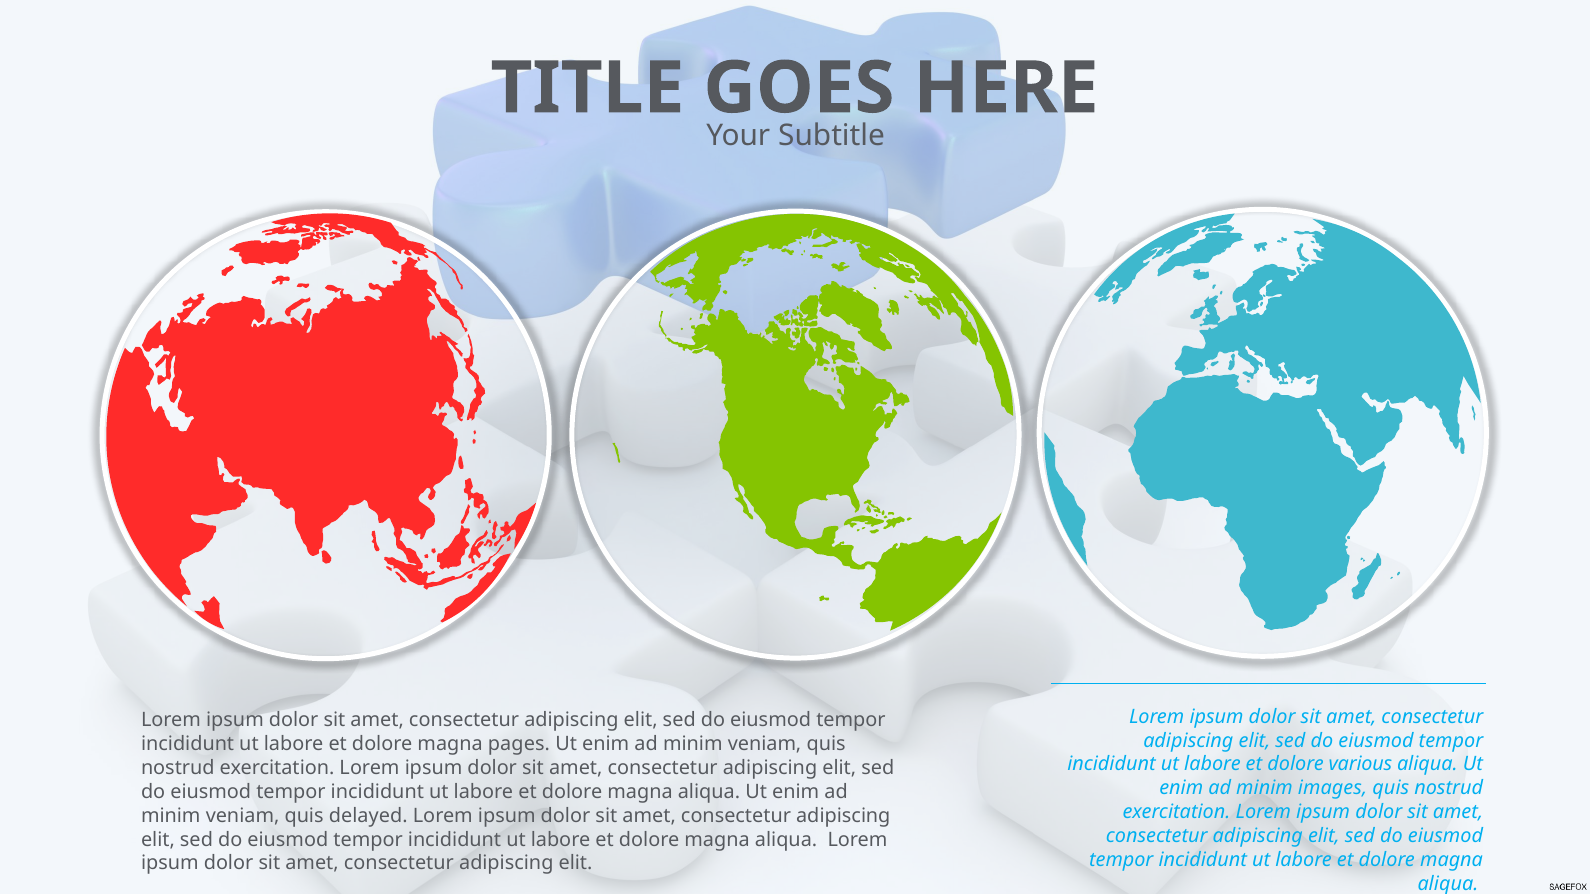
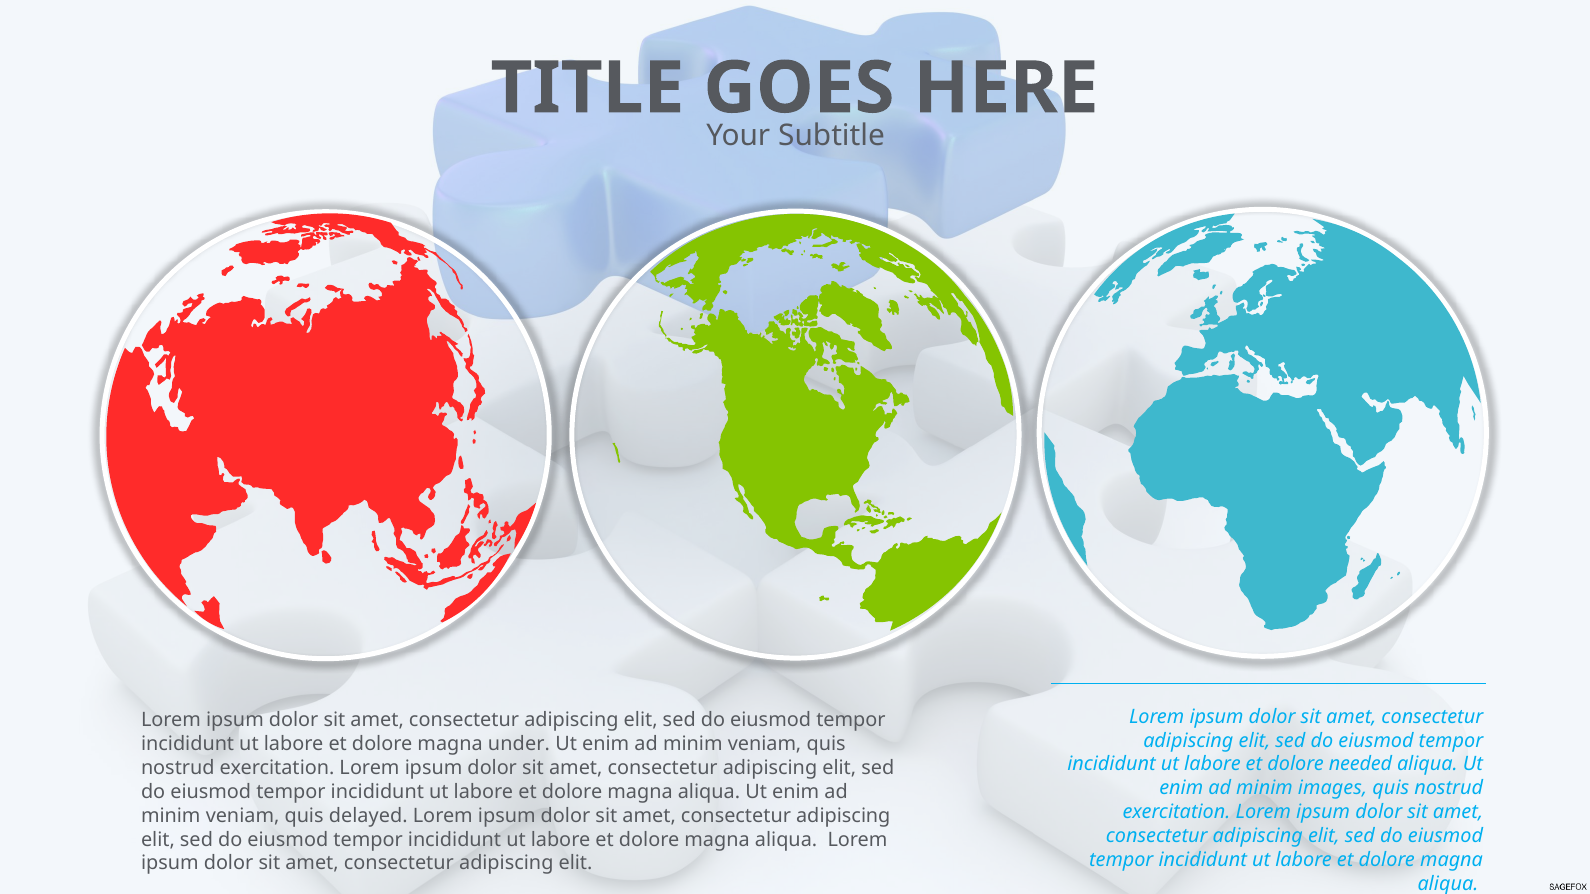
pages: pages -> under
various: various -> needed
